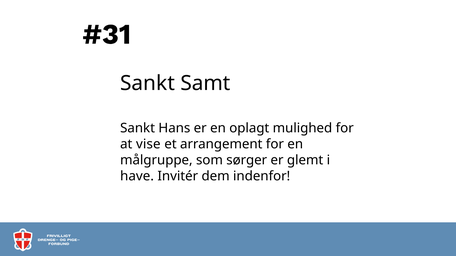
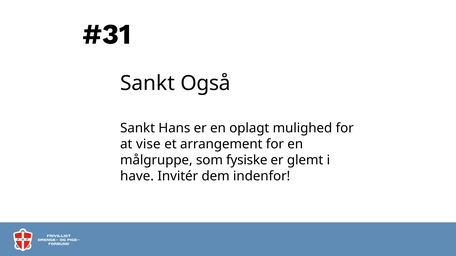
Samt: Samt -> Også
sørger: sørger -> fysiske
